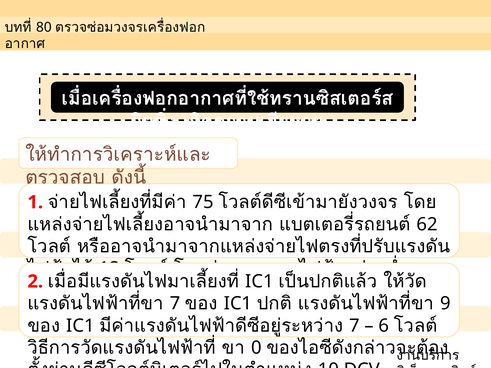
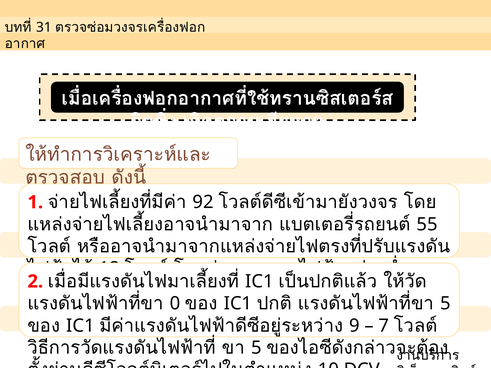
80: 80 -> 31
75: 75 -> 92
62: 62 -> 55
7 at (175, 304): 7 -> 0
9 at (445, 304): 9 -> 5
7 at (354, 326): 7 -> 9
6: 6 -> 7
0 at (256, 348): 0 -> 5
